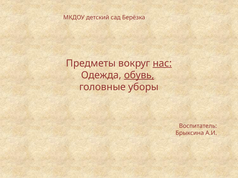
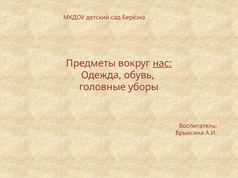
обувь underline: present -> none
